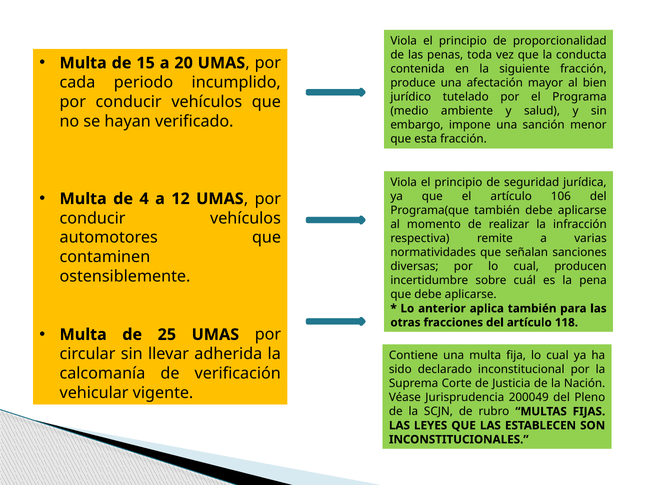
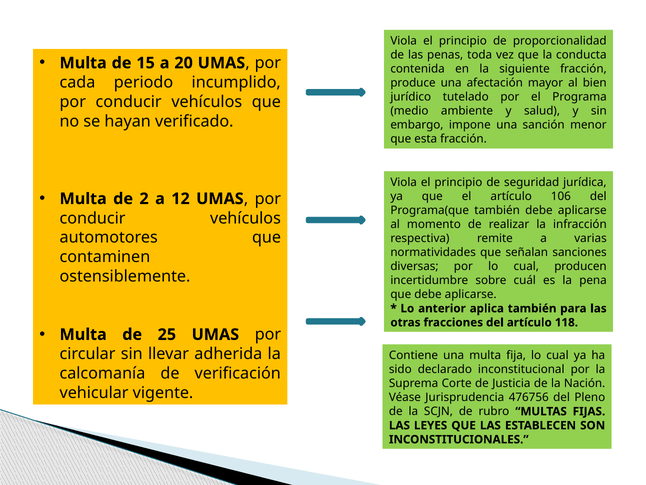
4: 4 -> 2
200049: 200049 -> 476756
